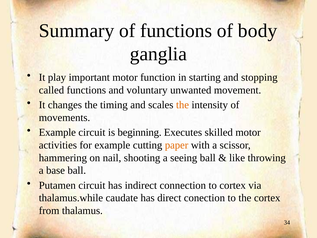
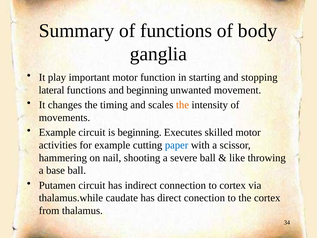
called: called -> lateral
and voluntary: voluntary -> beginning
paper colour: orange -> blue
seeing: seeing -> severe
